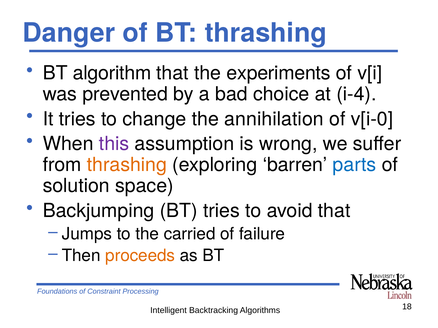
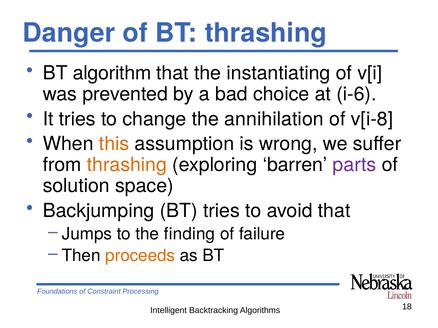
experiments: experiments -> instantiating
i-4: i-4 -> i-6
v[i-0: v[i-0 -> v[i-8
this colour: purple -> orange
parts colour: blue -> purple
carried: carried -> finding
